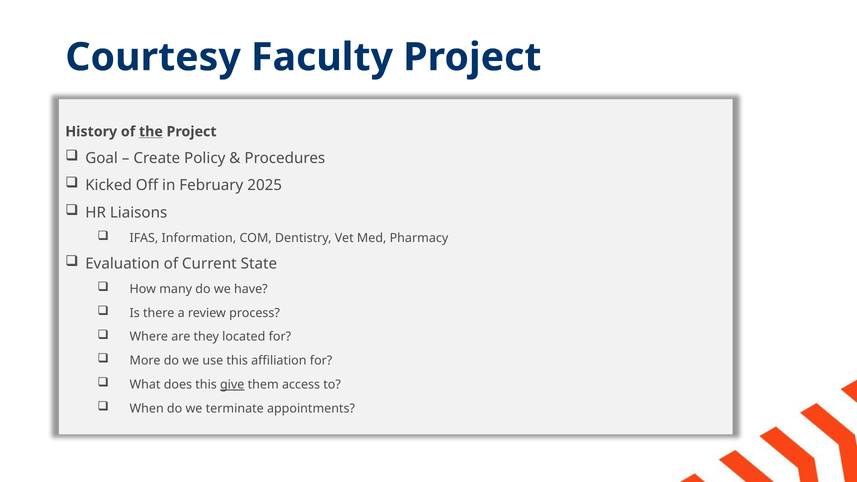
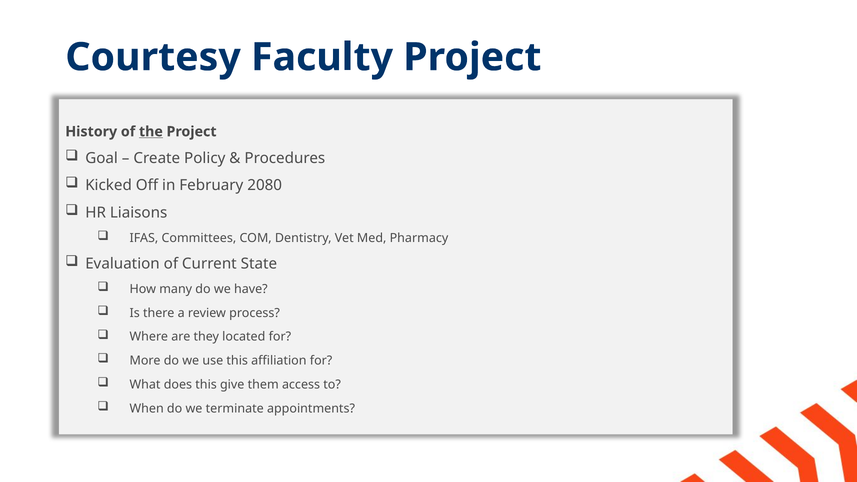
2025: 2025 -> 2080
Information: Information -> Committees
give underline: present -> none
